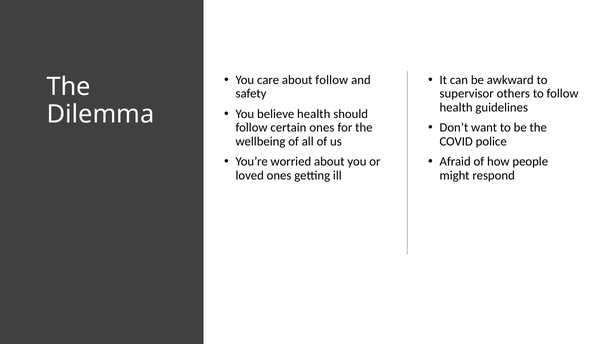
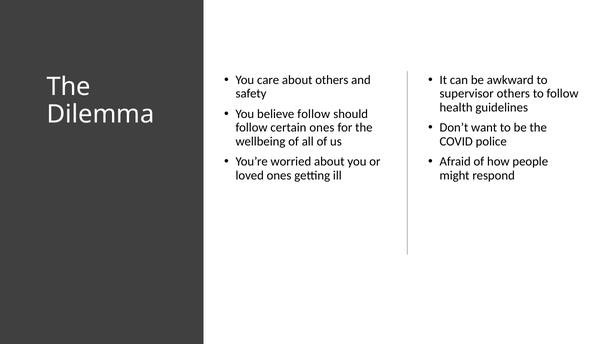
about follow: follow -> others
believe health: health -> follow
